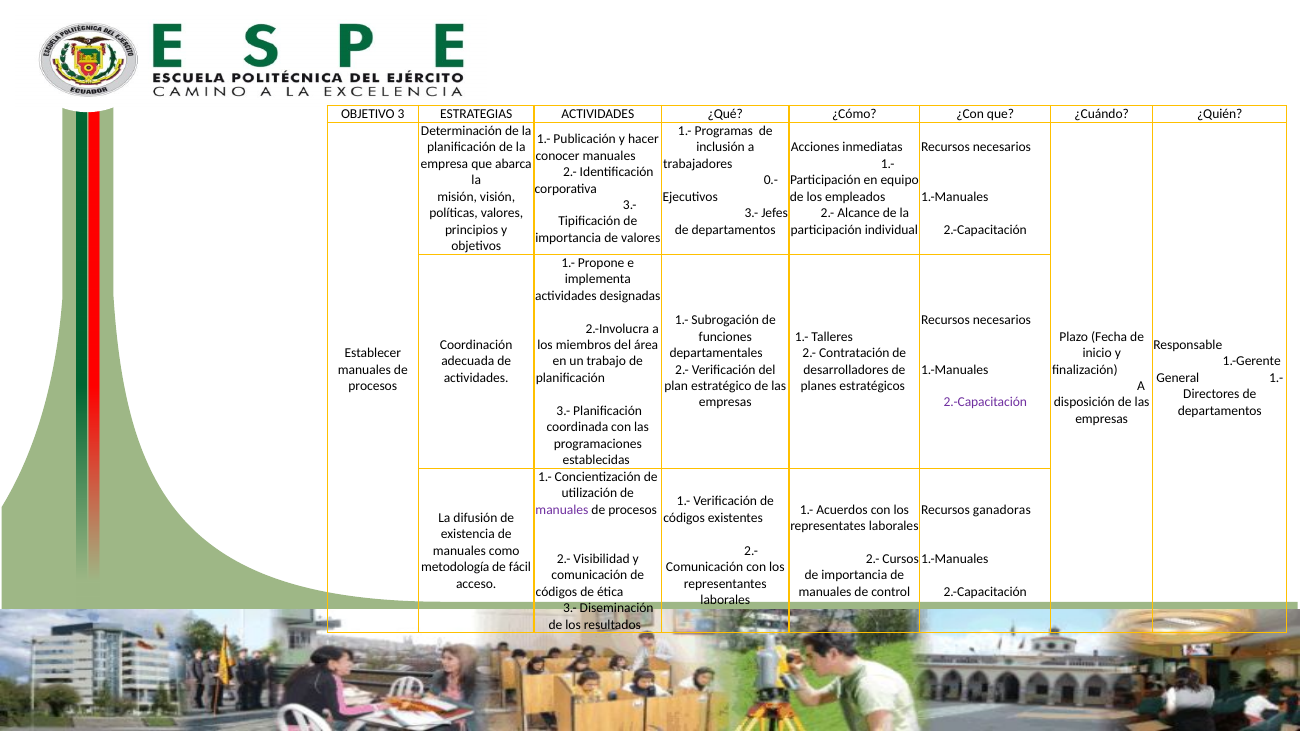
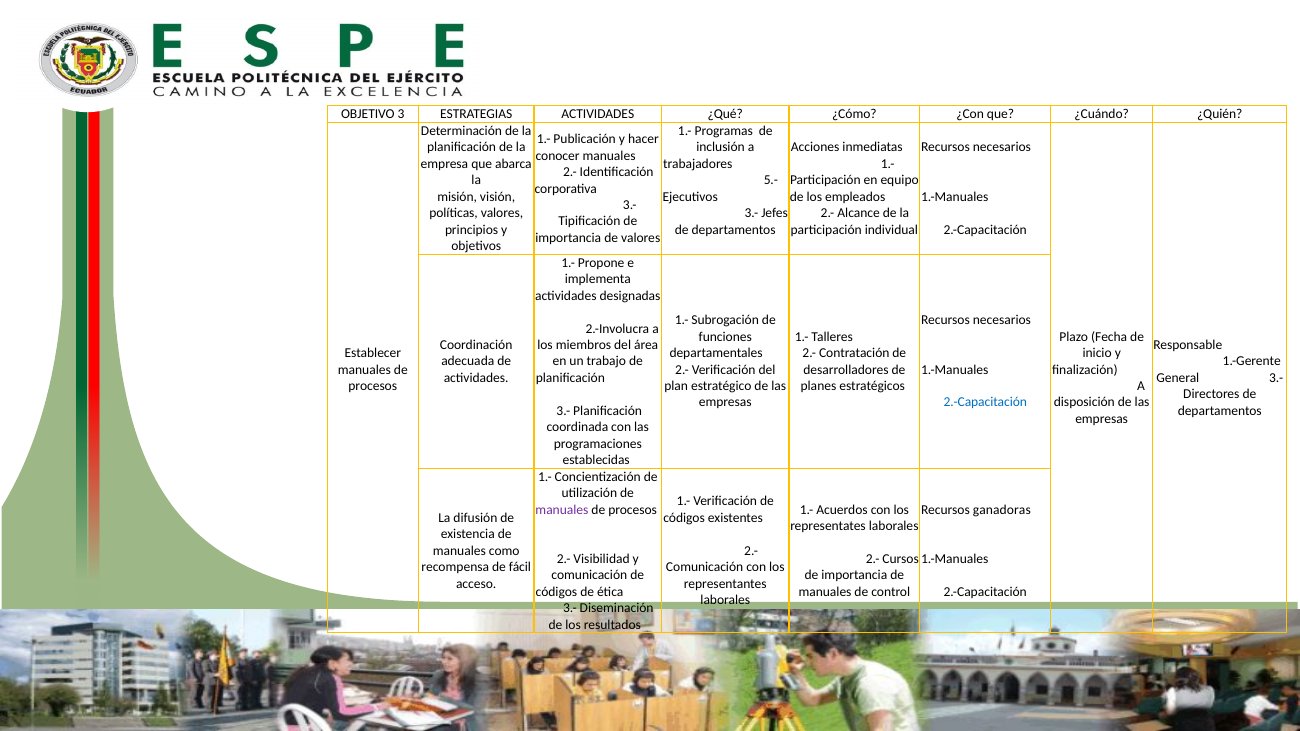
0.-: 0.- -> 5.-
General 1.-: 1.- -> 3.-
2.-Capacitación at (985, 403) colour: purple -> blue
metodología: metodología -> recompensa
